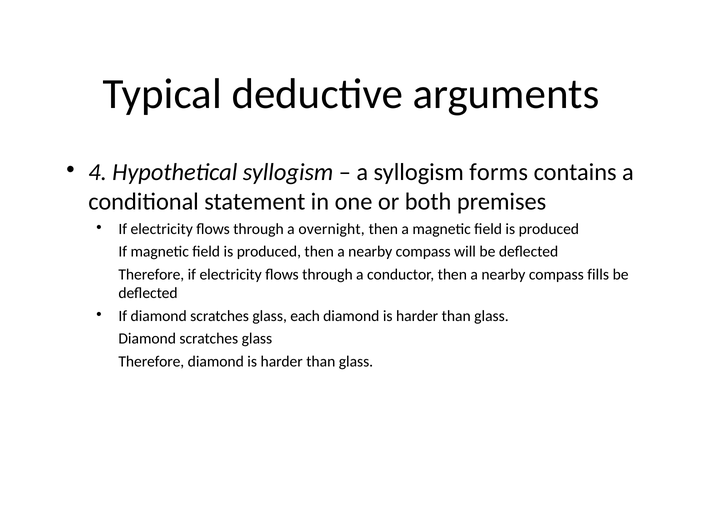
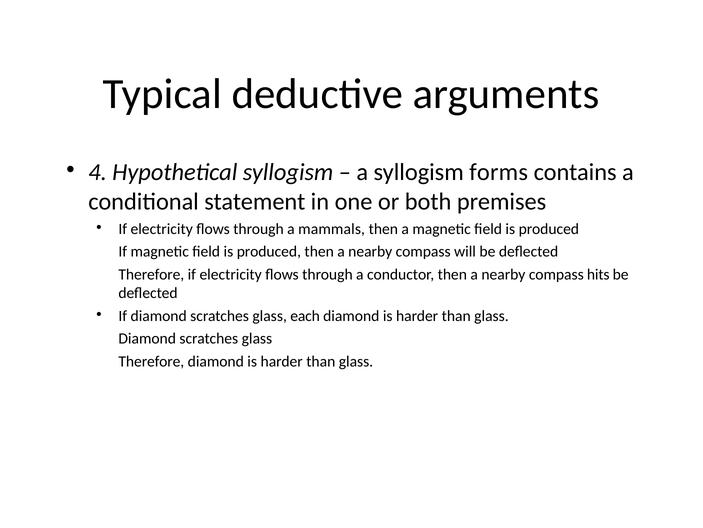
overnight: overnight -> mammals
fills: fills -> hits
